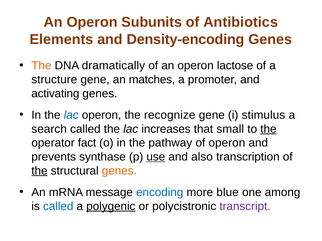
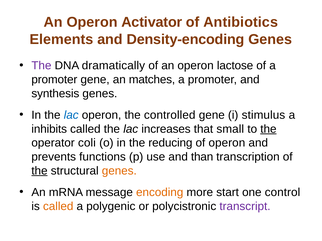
Subunits: Subunits -> Activator
The at (41, 66) colour: orange -> purple
structure at (54, 80): structure -> promoter
activating: activating -> synthesis
recognize: recognize -> controlled
search: search -> inhibits
fact: fact -> coli
pathway: pathway -> reducing
synthase: synthase -> functions
use underline: present -> none
also: also -> than
encoding colour: blue -> orange
blue: blue -> start
among: among -> control
called at (58, 207) colour: blue -> orange
polygenic underline: present -> none
